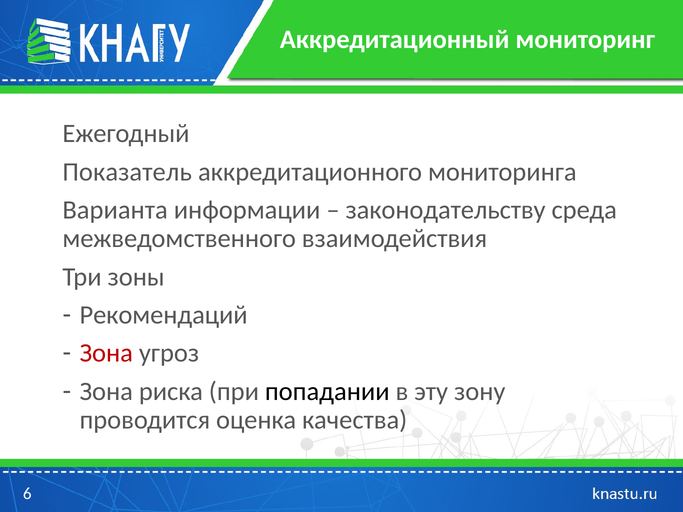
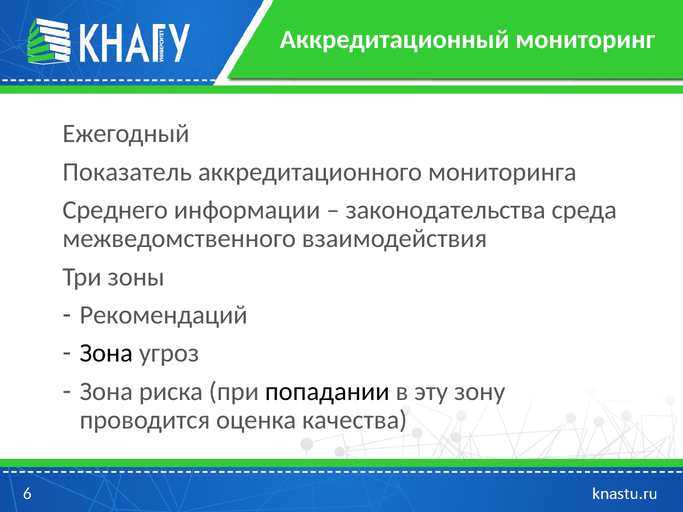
Варианта: Варианта -> Среднего
законодательству: законодательству -> законодательства
Зона at (106, 353) colour: red -> black
